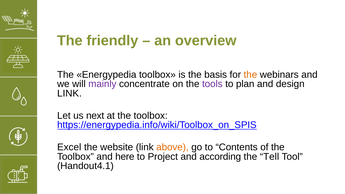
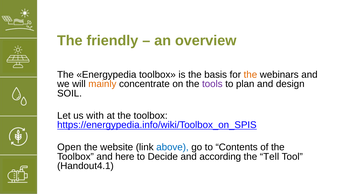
mainly colour: purple -> orange
LINK at (69, 94): LINK -> SOIL
next: next -> with
Excel: Excel -> Open
above colour: orange -> blue
Project: Project -> Decide
